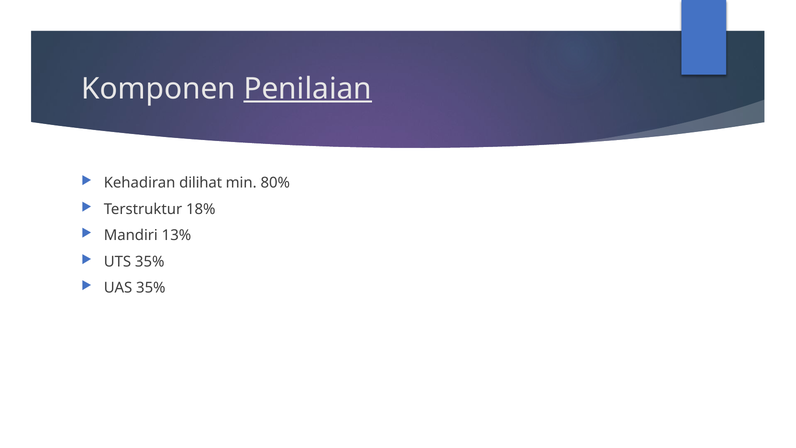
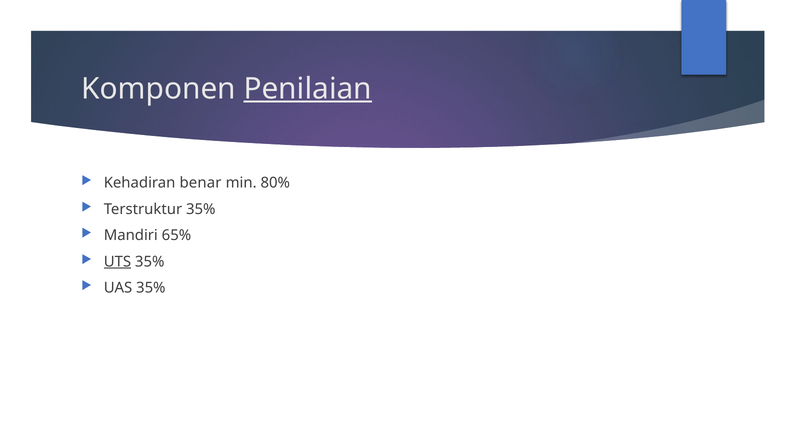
dilihat: dilihat -> benar
Terstruktur 18%: 18% -> 35%
13%: 13% -> 65%
UTS underline: none -> present
